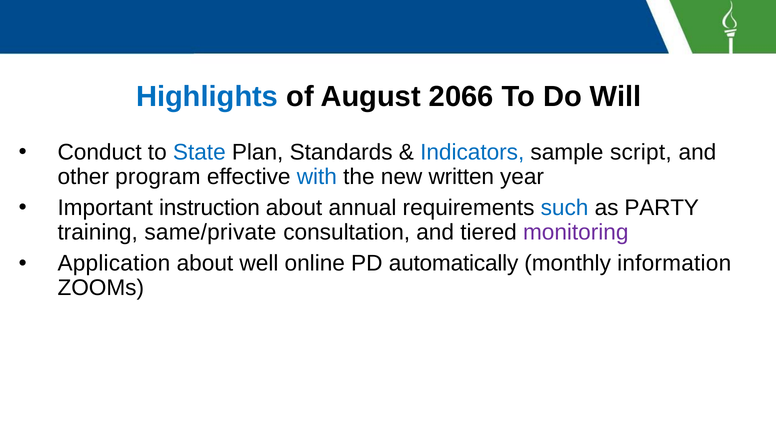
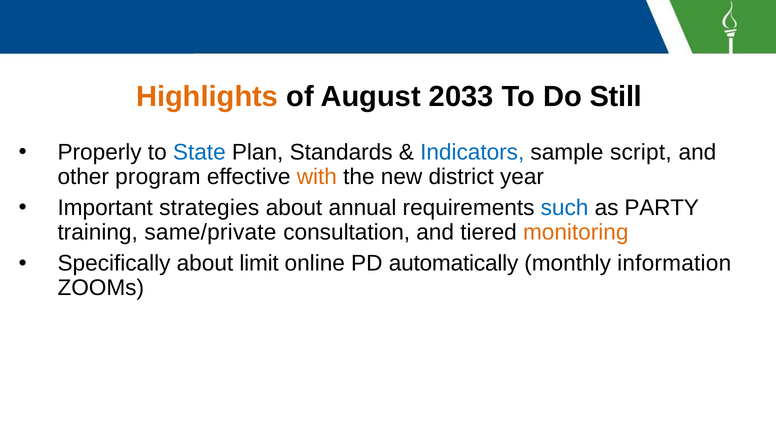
Highlights colour: blue -> orange
2066: 2066 -> 2033
Will: Will -> Still
Conduct: Conduct -> Properly
with colour: blue -> orange
written: written -> district
instruction: instruction -> strategies
monitoring colour: purple -> orange
Application: Application -> Specifically
well: well -> limit
